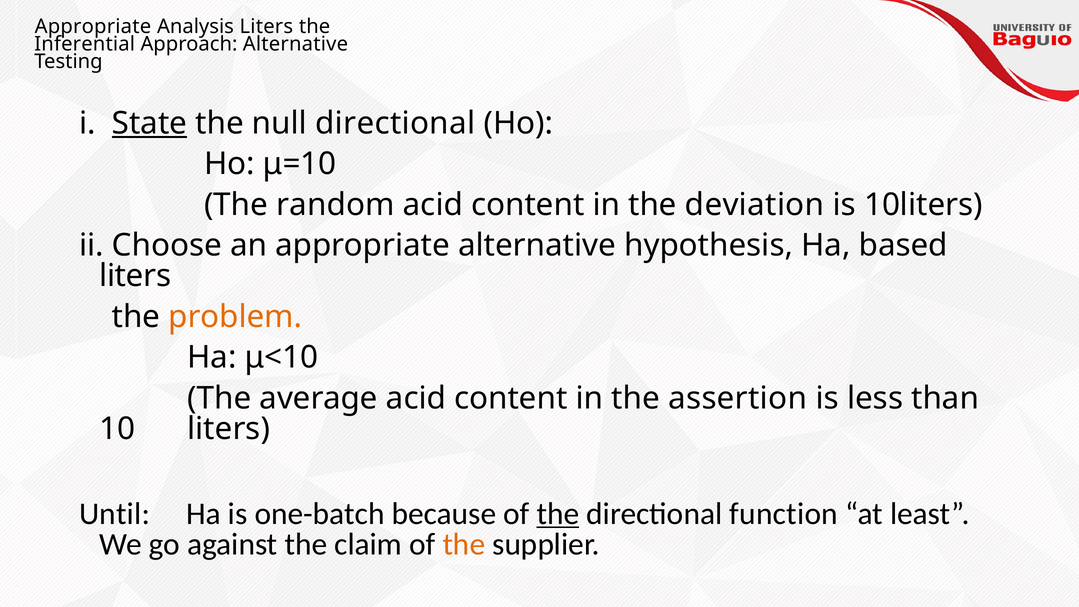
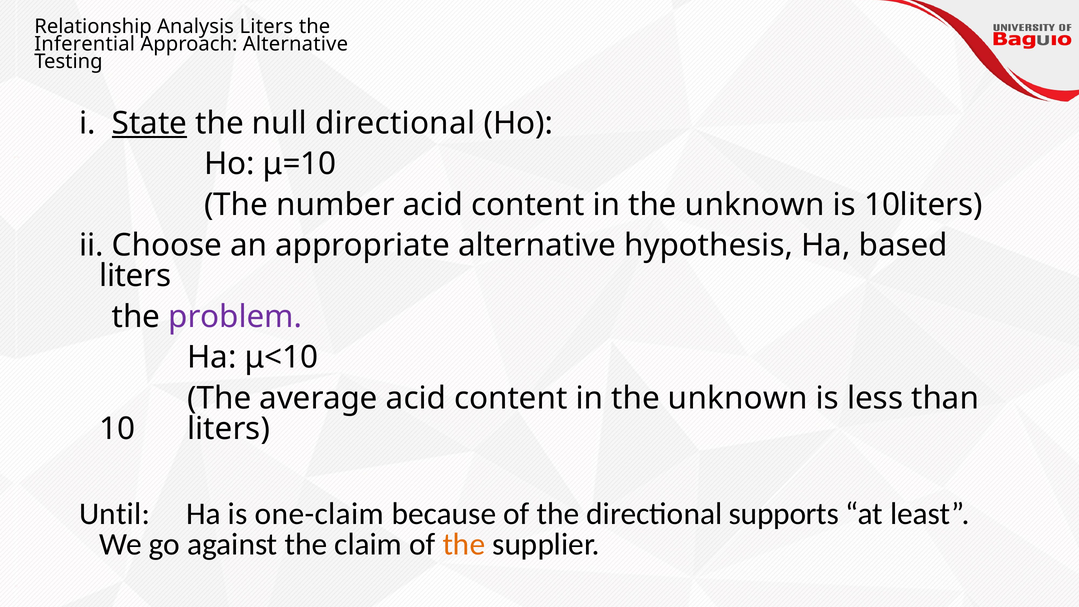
Appropriate at (93, 27): Appropriate -> Relationship
random: random -> number
deviation at (755, 205): deviation -> unknown
problem colour: orange -> purple
assertion at (738, 398): assertion -> unknown
one-batch: one-batch -> one-claim
the at (558, 514) underline: present -> none
function: function -> supports
